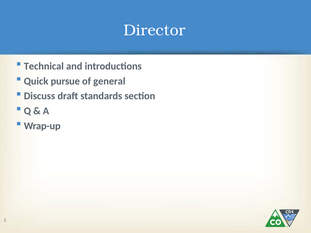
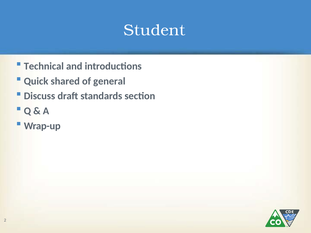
Director: Director -> Student
pursue: pursue -> shared
